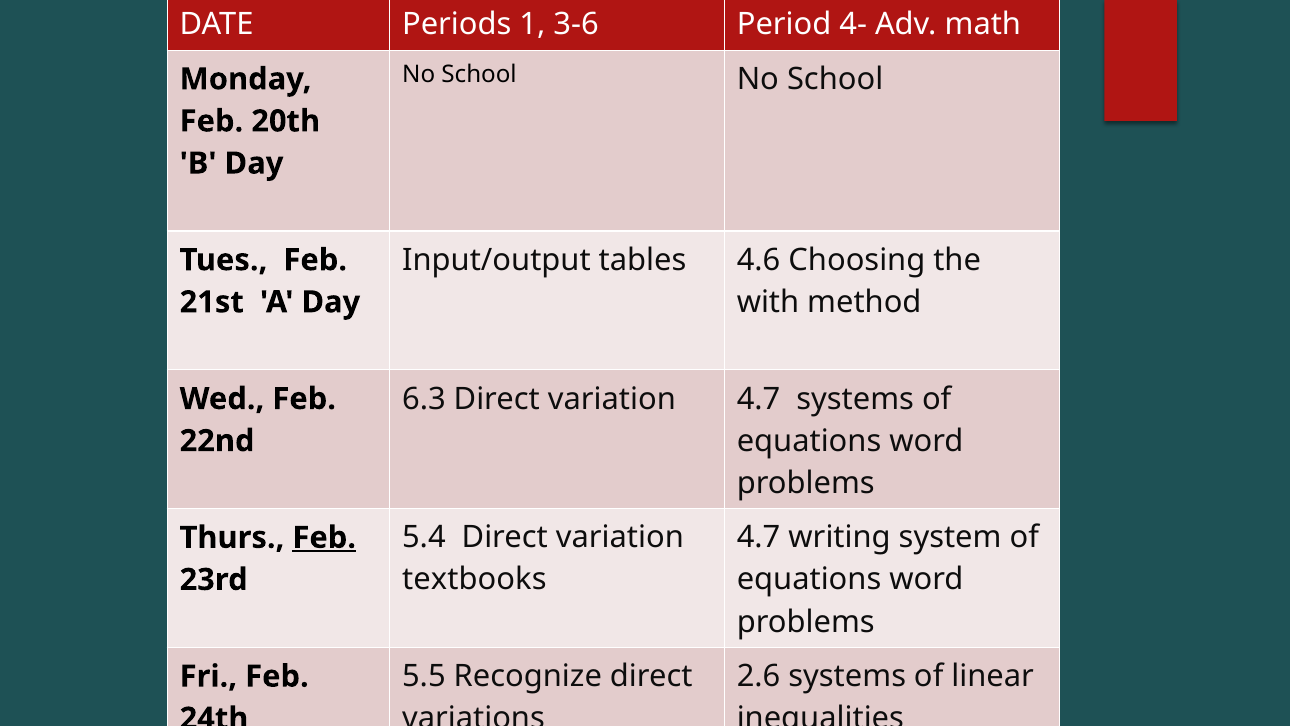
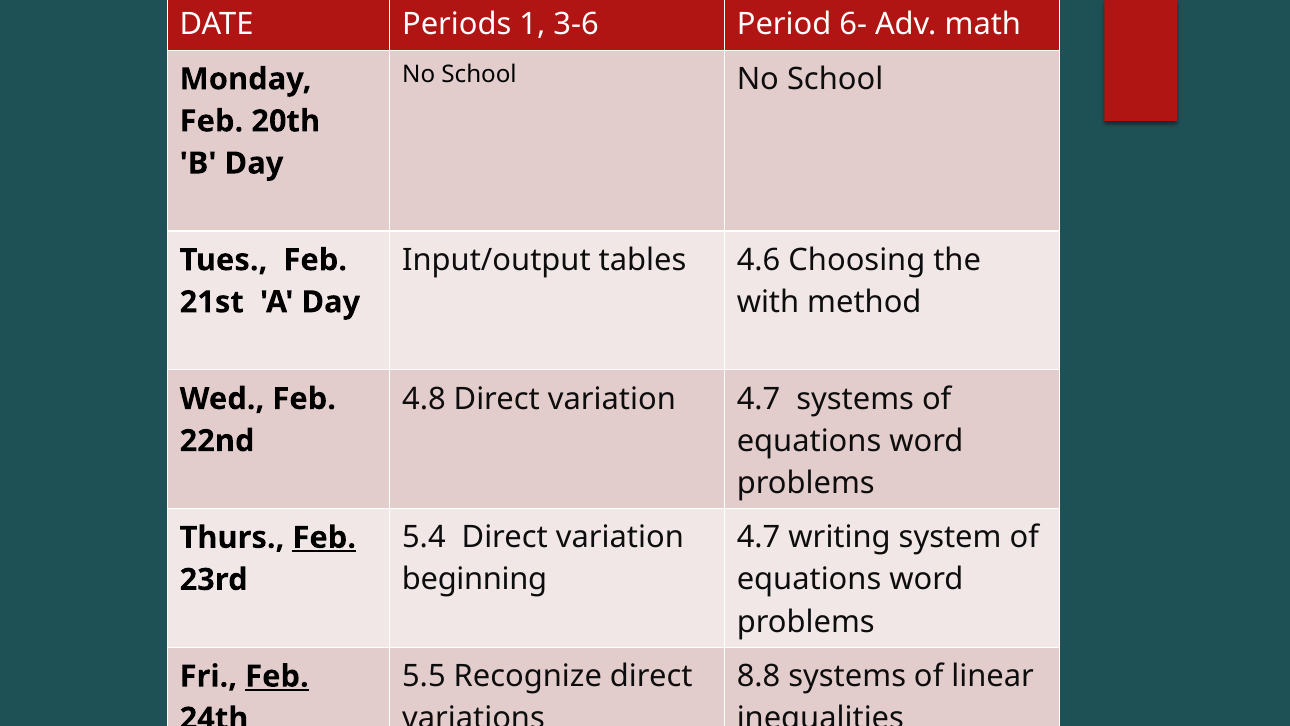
4-: 4- -> 6-
6.3: 6.3 -> 4.8
textbooks: textbooks -> beginning
2.6: 2.6 -> 8.8
Feb at (277, 676) underline: none -> present
